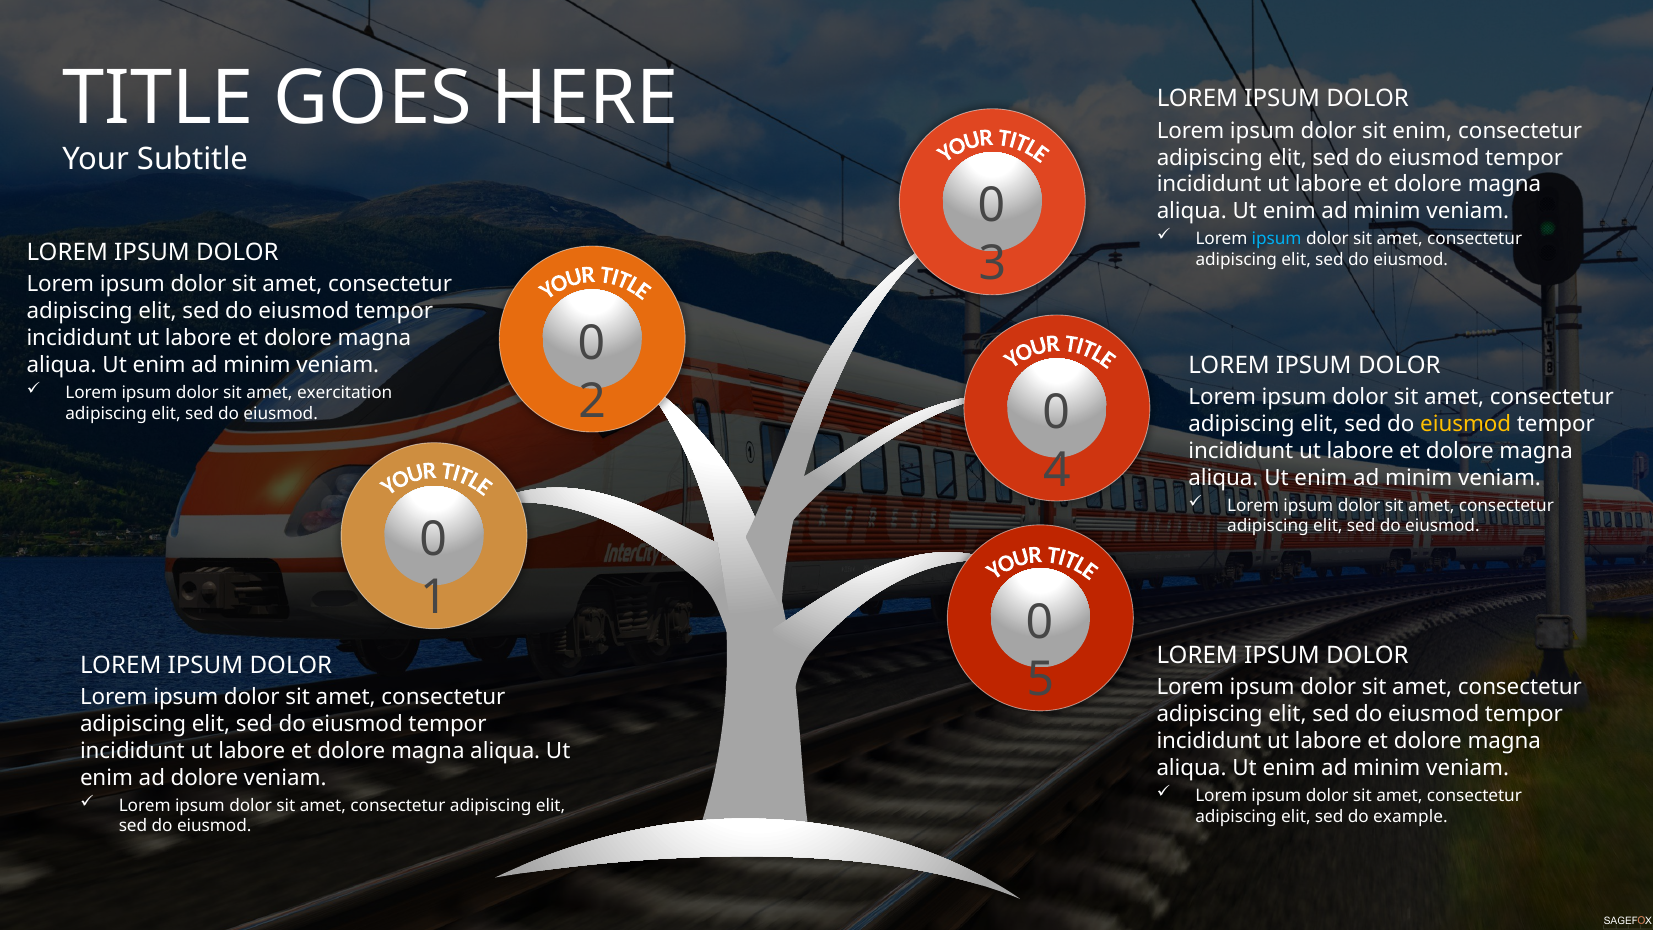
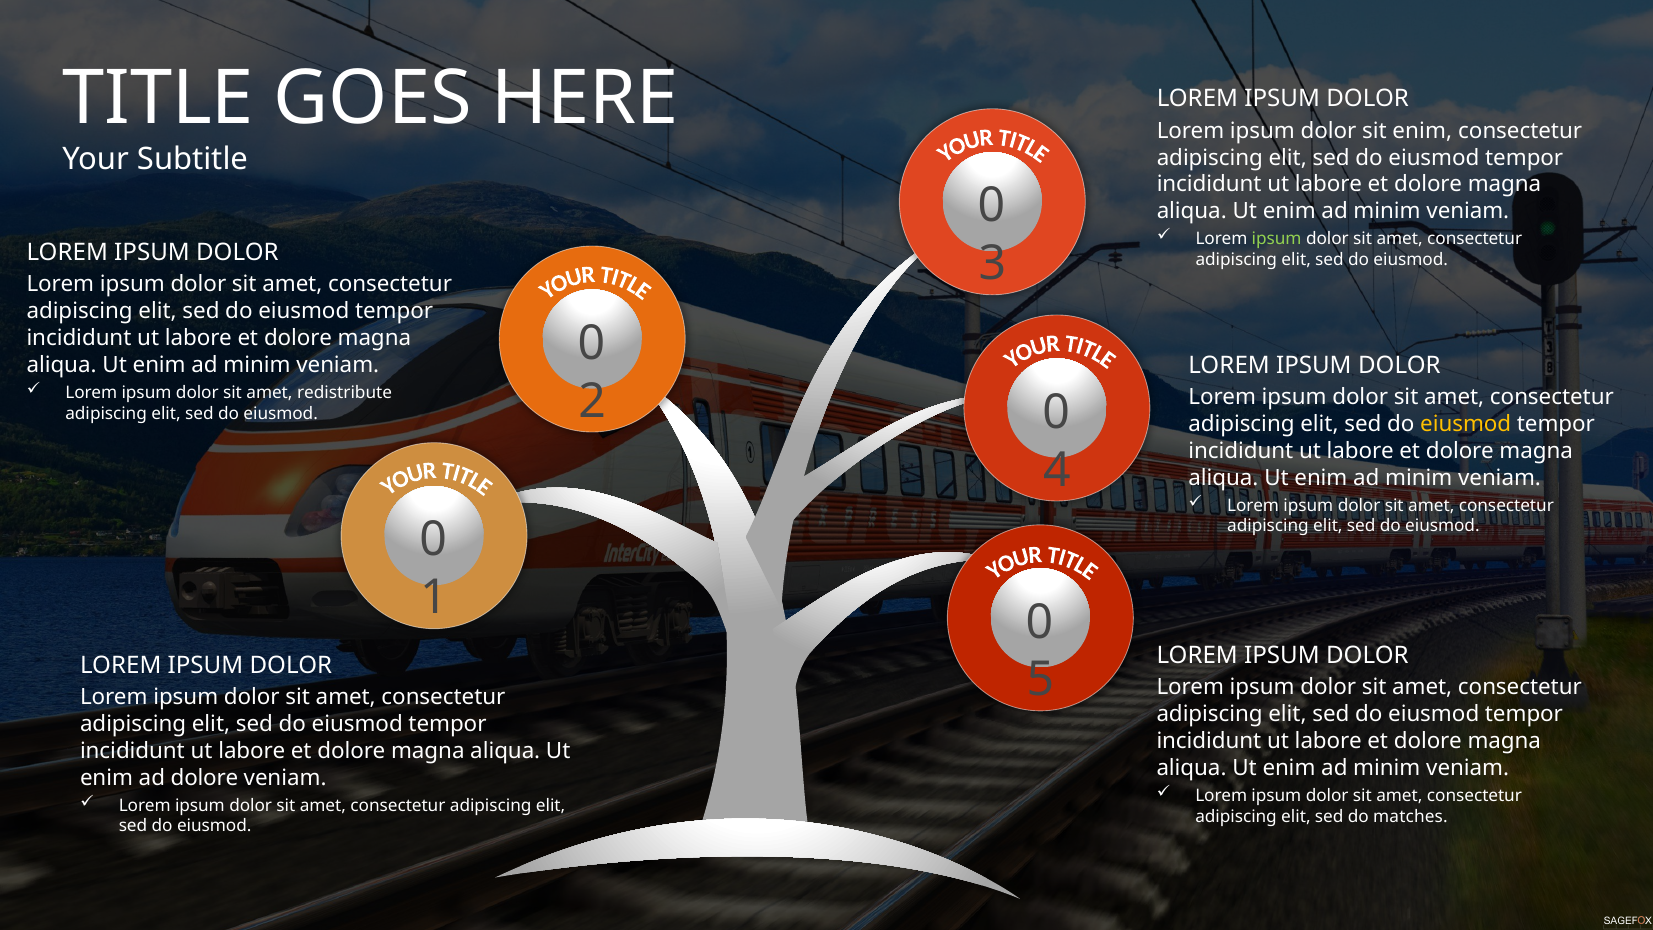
ipsum at (1277, 239) colour: light blue -> light green
exercitation: exercitation -> redistribute
example: example -> matches
